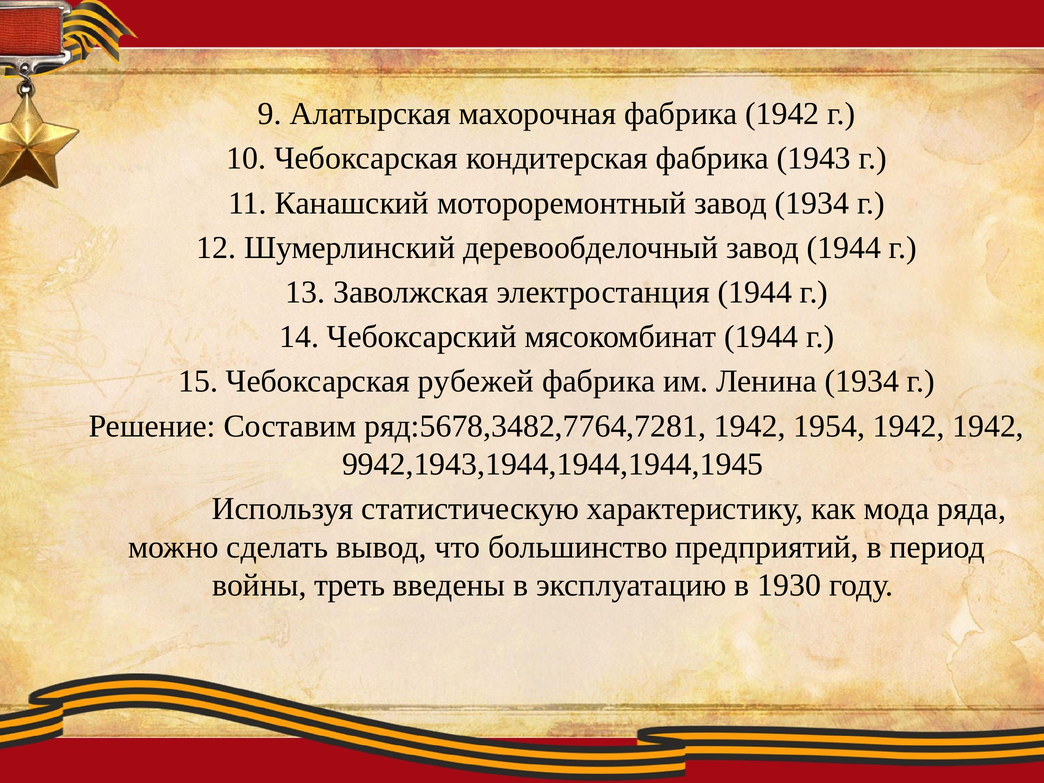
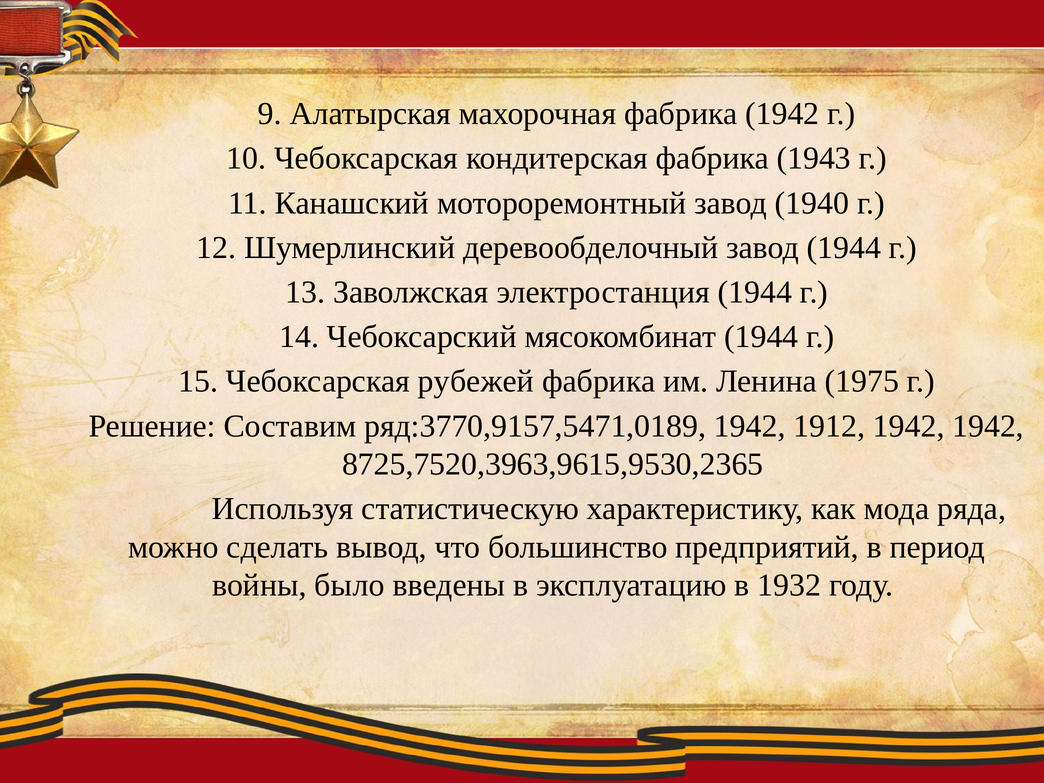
завод 1934: 1934 -> 1940
Ленина 1934: 1934 -> 1975
ряд:5678,3482,7764,7281: ряд:5678,3482,7764,7281 -> ряд:3770,9157,5471,0189
1954: 1954 -> 1912
9942,1943,1944,1944,1944,1945: 9942,1943,1944,1944,1944,1945 -> 8725,7520,3963,9615,9530,2365
треть: треть -> было
1930: 1930 -> 1932
